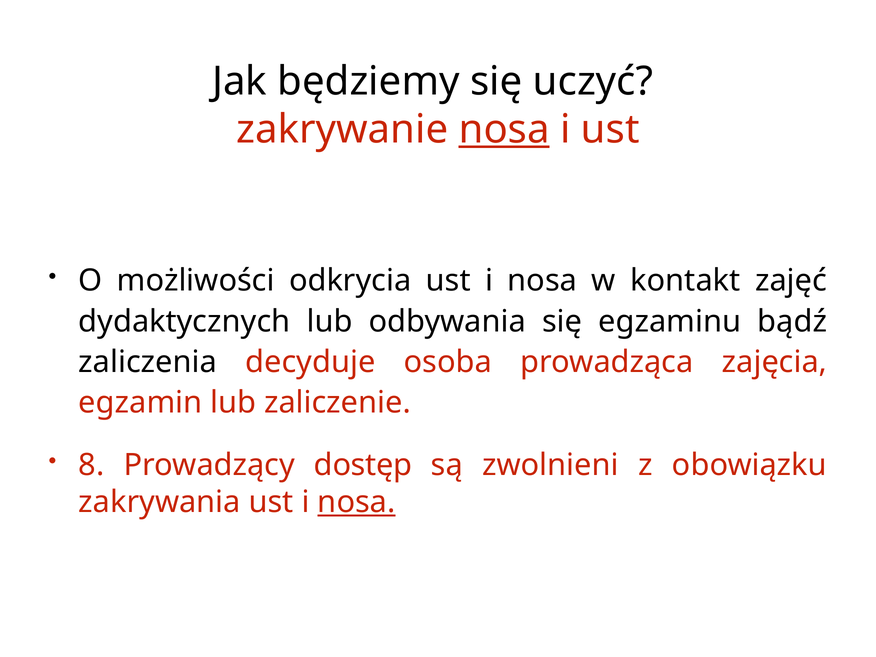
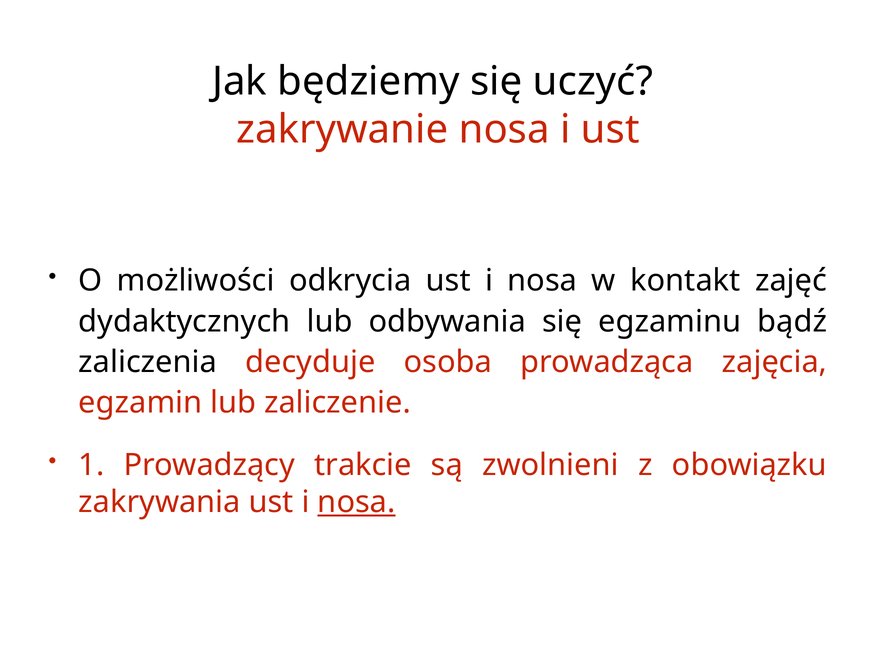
nosa at (504, 130) underline: present -> none
8: 8 -> 1
dostęp: dostęp -> trakcie
